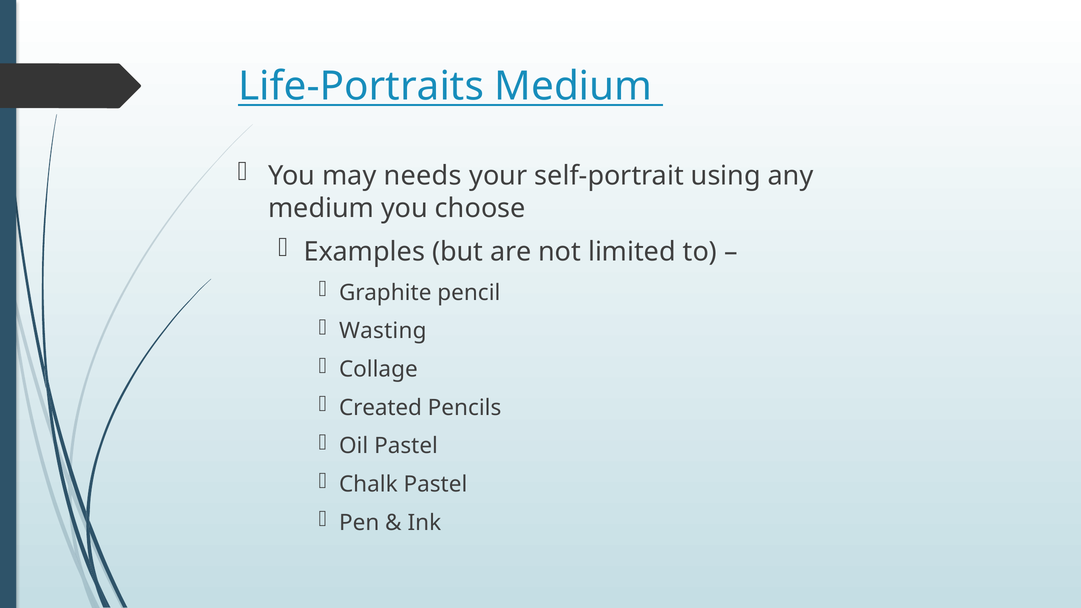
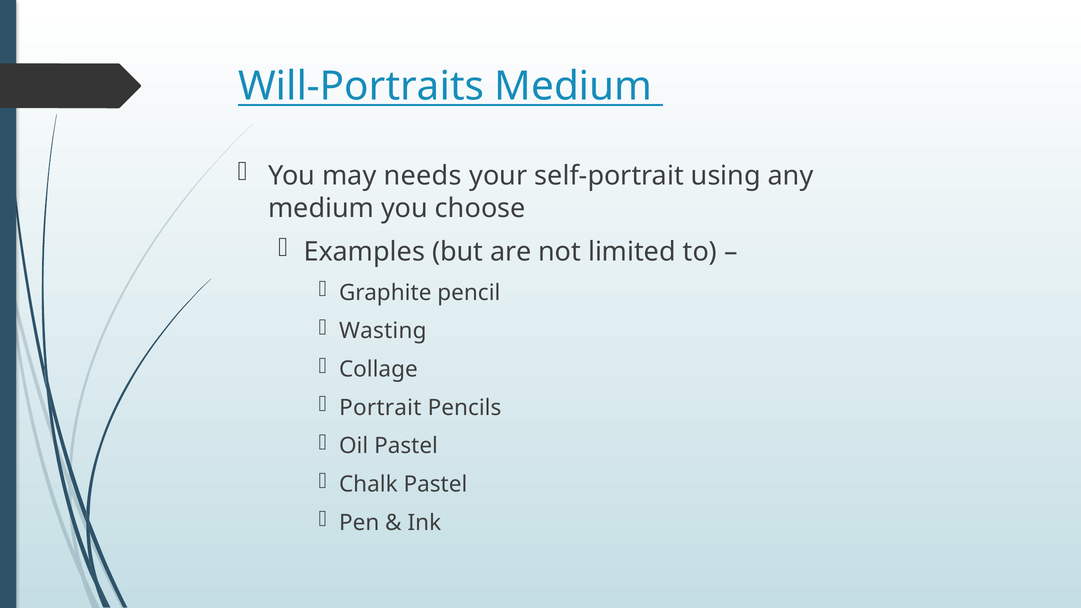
Life-Portraits: Life-Portraits -> Will-Portraits
Created: Created -> Portrait
